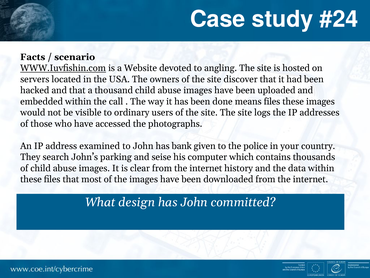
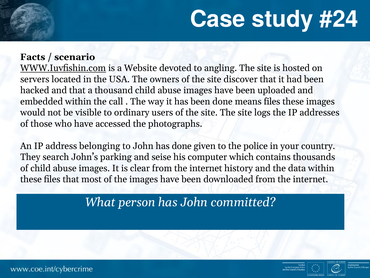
examined: examined -> belonging
has bank: bank -> done
design: design -> person
